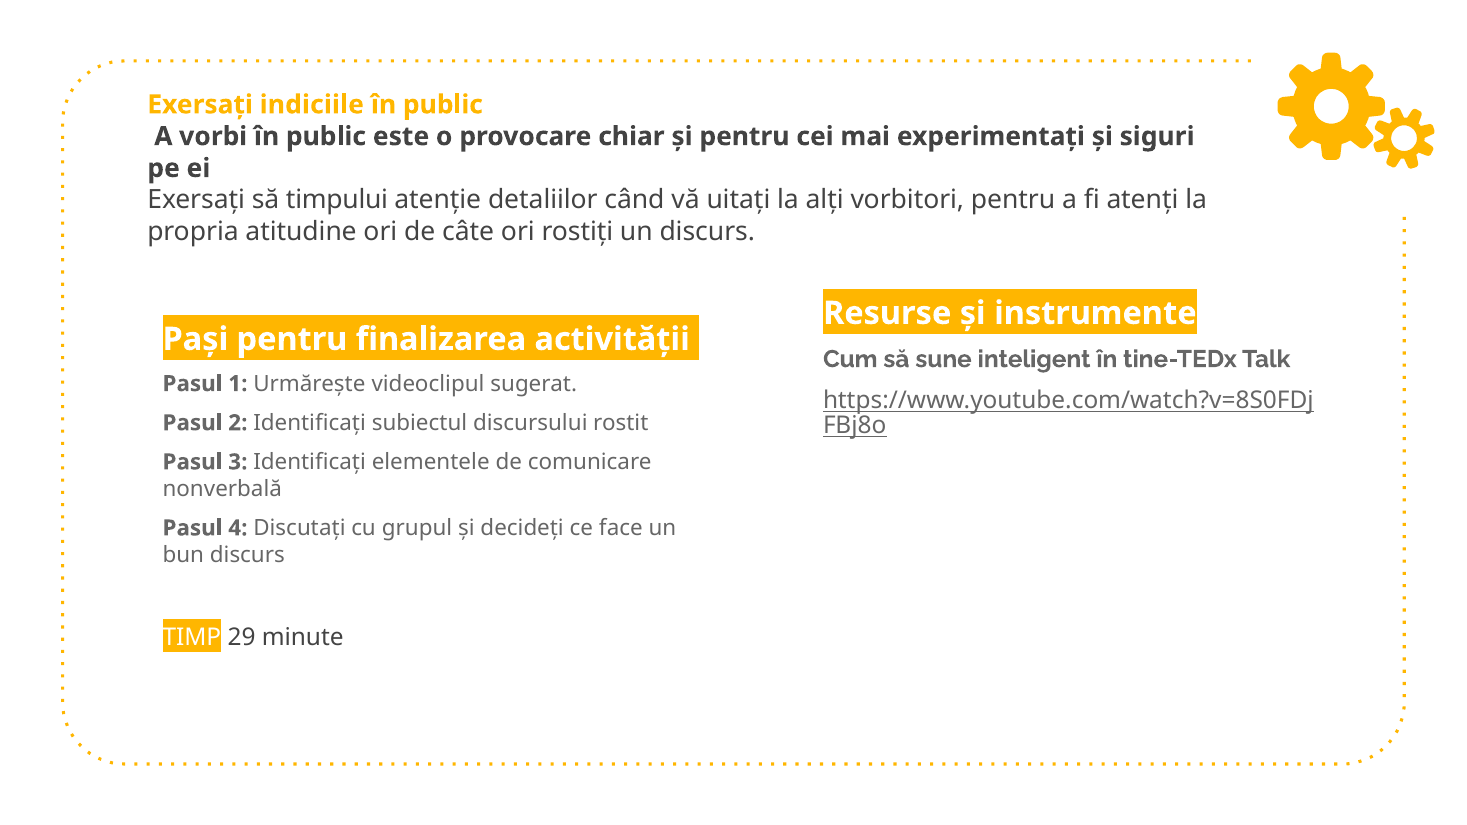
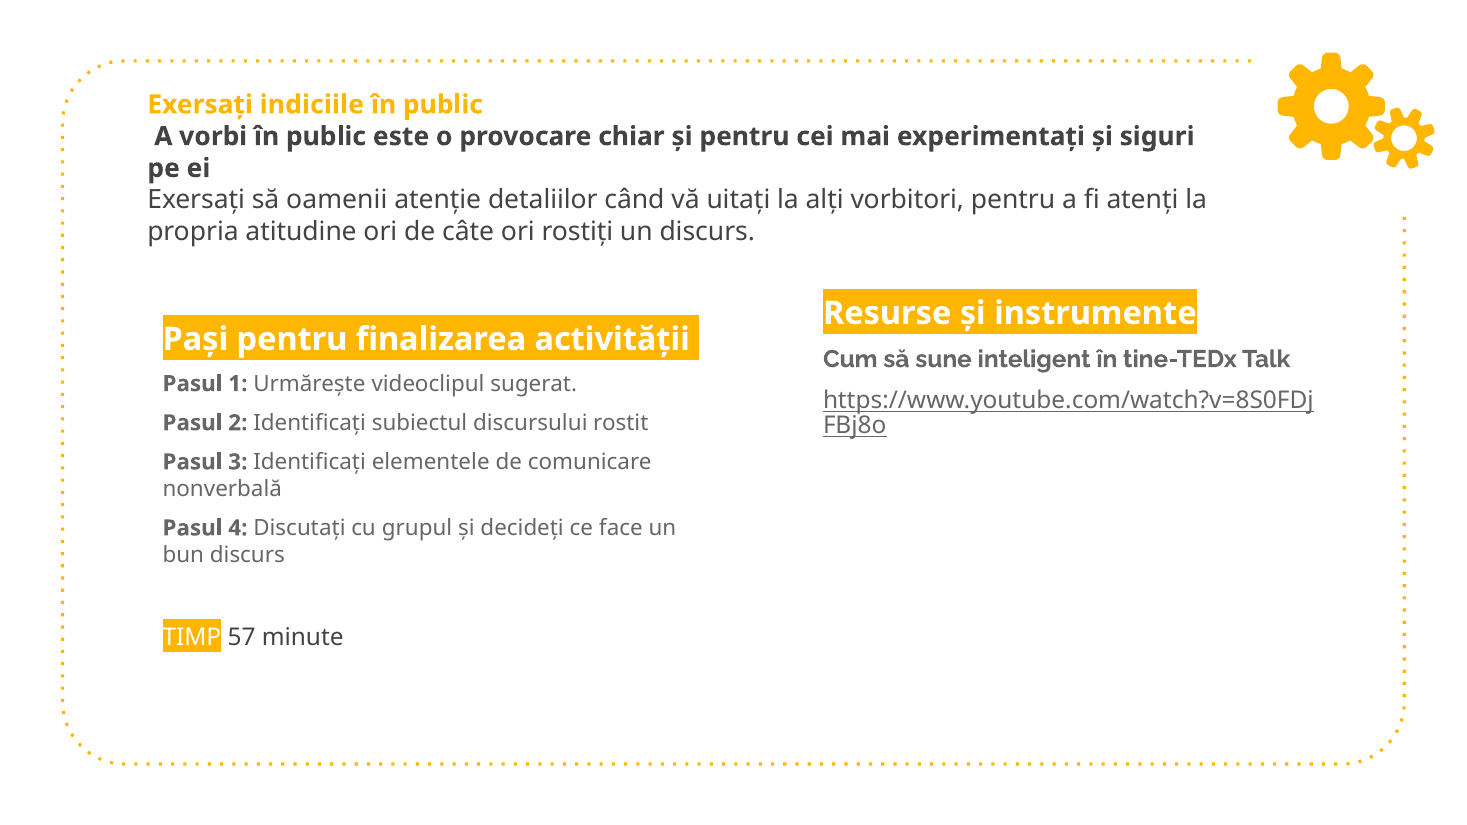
timpului: timpului -> oamenii
29: 29 -> 57
